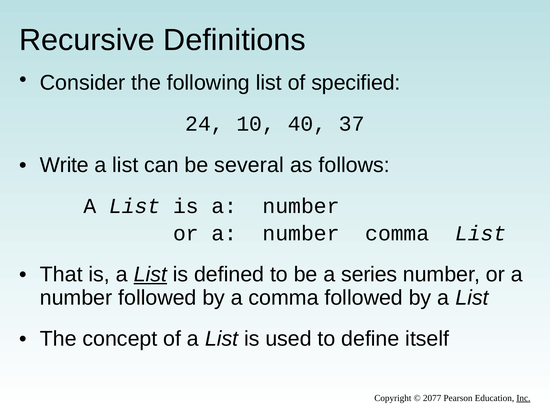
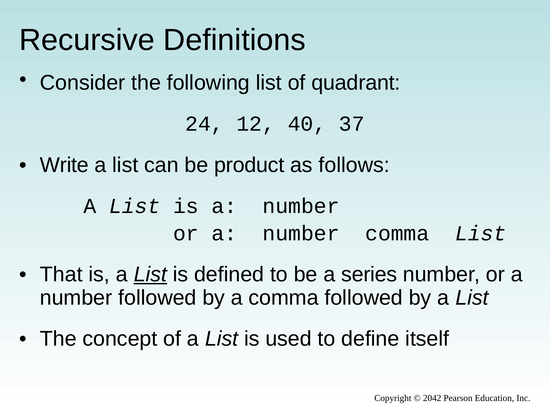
specified: specified -> quadrant
10: 10 -> 12
several: several -> product
2077: 2077 -> 2042
Inc underline: present -> none
